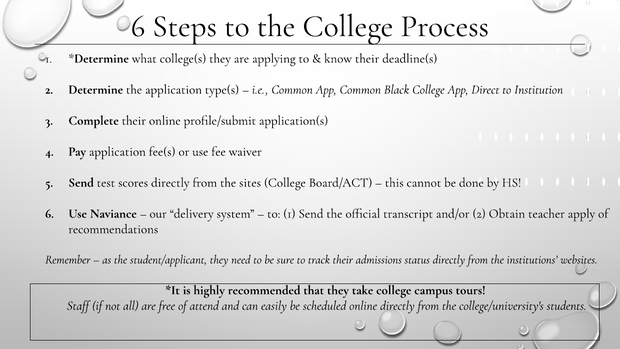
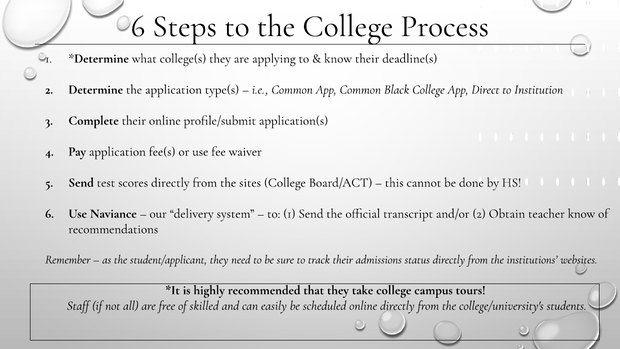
teacher apply: apply -> know
attend: attend -> skilled
